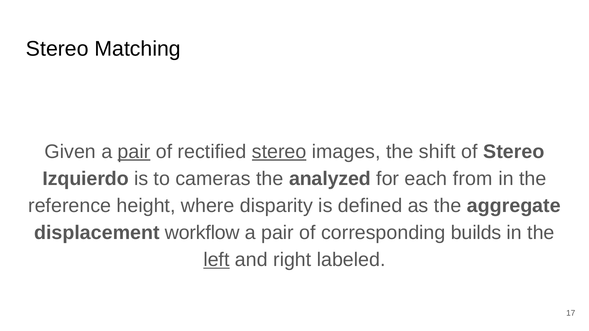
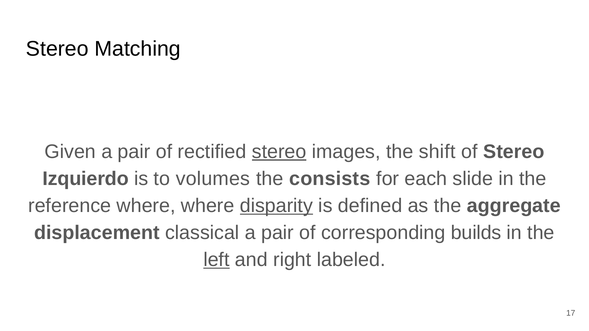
pair at (134, 152) underline: present -> none
cameras: cameras -> volumes
analyzed: analyzed -> consists
from: from -> slide
reference height: height -> where
disparity underline: none -> present
workflow: workflow -> classical
